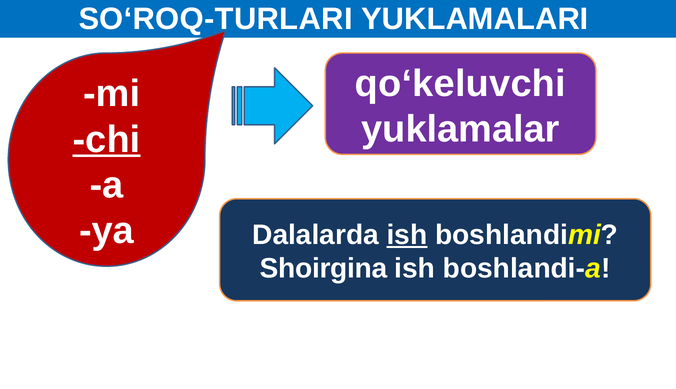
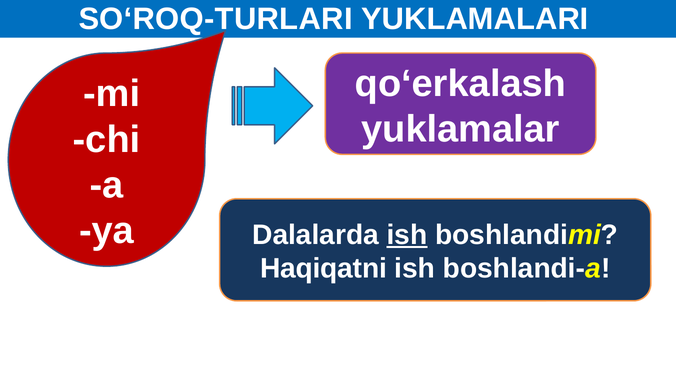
qo‘keluvchi: qo‘keluvchi -> qo‘erkalash
chi underline: present -> none
Shoirgina: Shoirgina -> Haqiqatni
